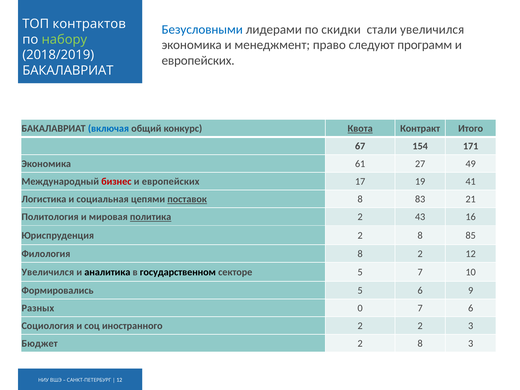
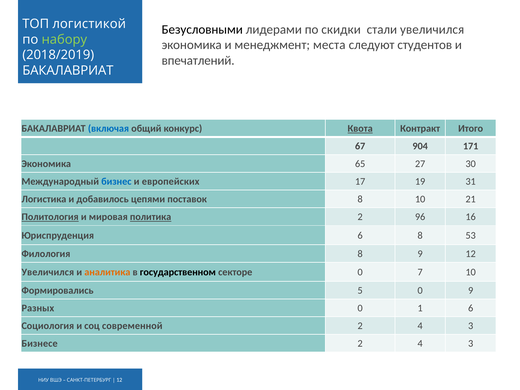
контрактов: контрактов -> логистикой
Безусловными colour: blue -> black
право: право -> места
программ: программ -> студентов
европейских at (198, 61): европейских -> впечатлений
154: 154 -> 904
61: 61 -> 65
49: 49 -> 30
бизнес colour: red -> blue
41: 41 -> 31
социальная: социальная -> добавилось
поставок underline: present -> none
8 83: 83 -> 10
Политология underline: none -> present
43: 43 -> 96
Юриспруденция 2: 2 -> 6
85: 85 -> 53
8 2: 2 -> 9
аналитика colour: black -> orange
секторе 5: 5 -> 0
5 6: 6 -> 0
0 7: 7 -> 1
иностранного: иностранного -> современной
2 at (420, 326): 2 -> 4
Бюджет: Бюджет -> Бизнесе
8 at (420, 344): 8 -> 4
